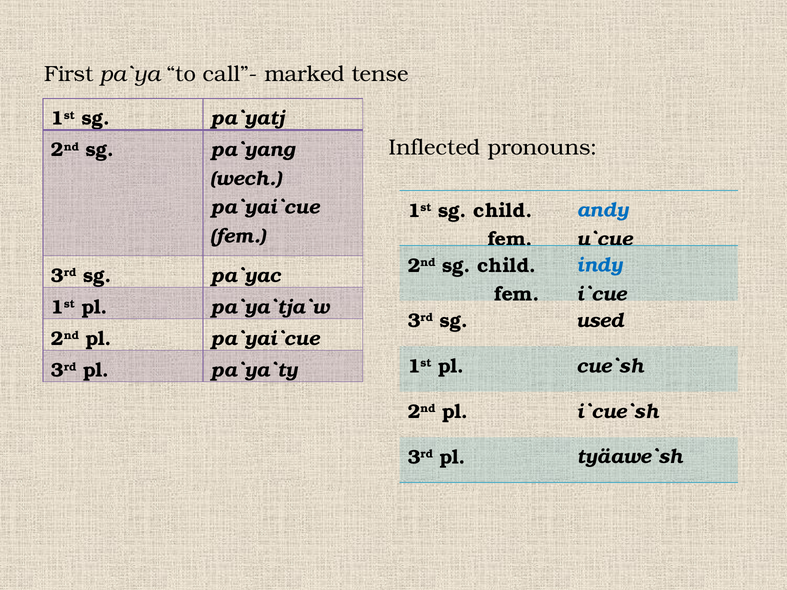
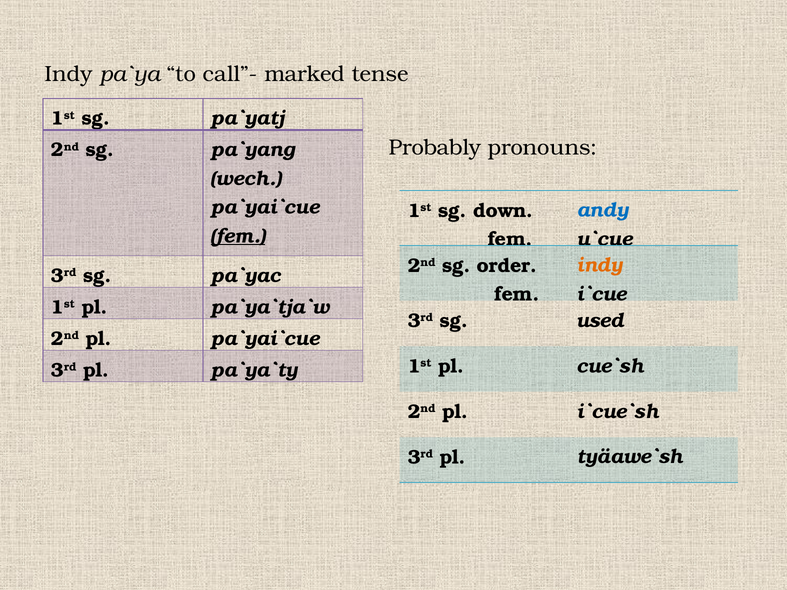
First at (69, 74): First -> Indy
Inflected: Inflected -> Probably
1st sg child: child -> down
fem at (238, 236) underline: none -> present
2nd sg child: child -> order
indy at (600, 266) colour: blue -> orange
